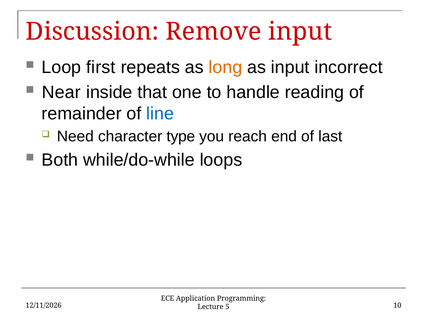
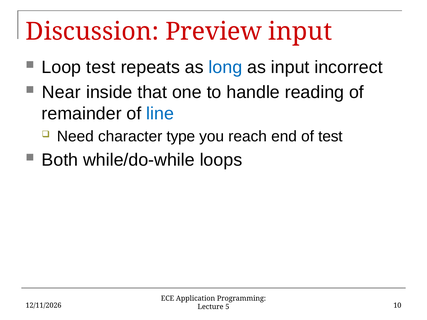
Remove: Remove -> Preview
Loop first: first -> test
long colour: orange -> blue
of last: last -> test
